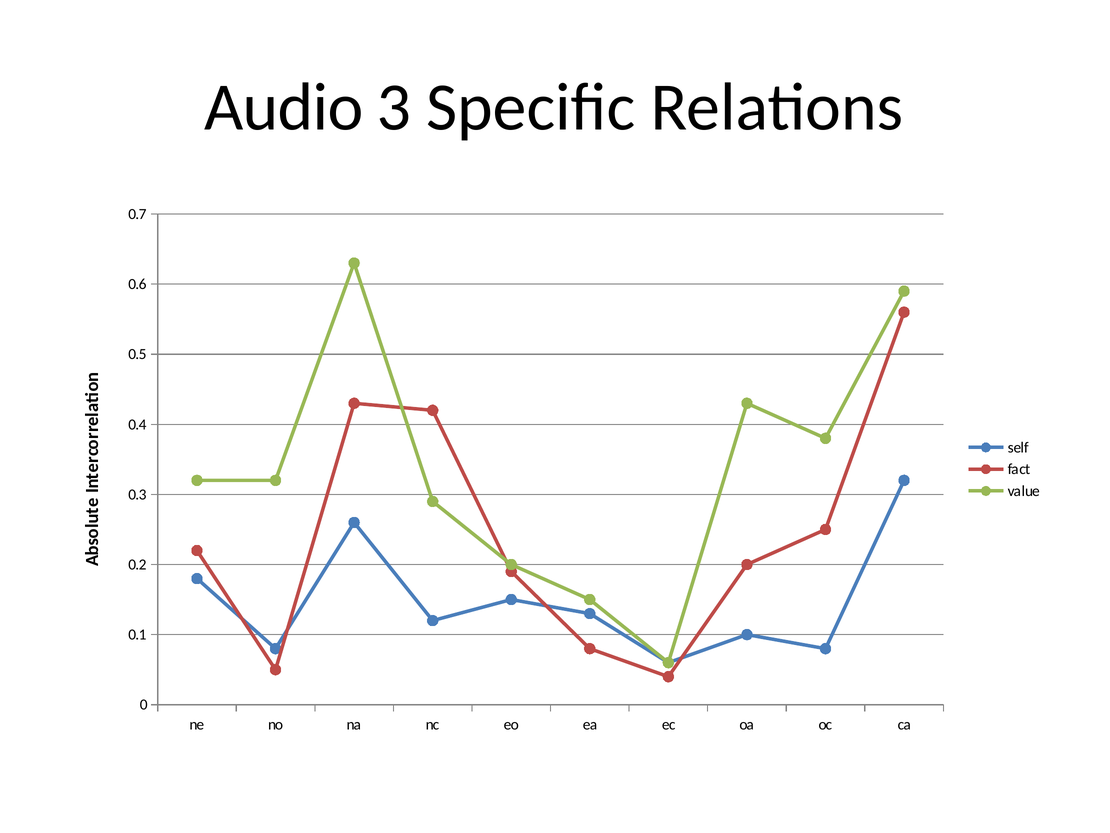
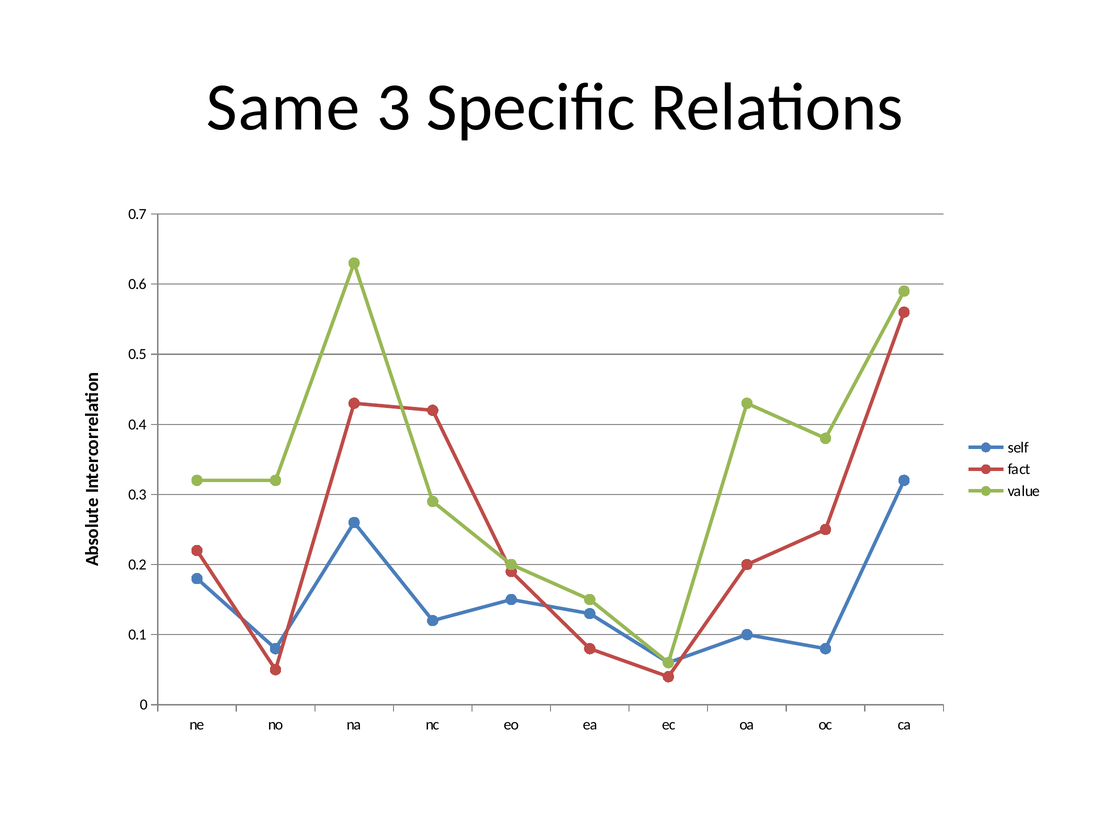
Audio: Audio -> Same
